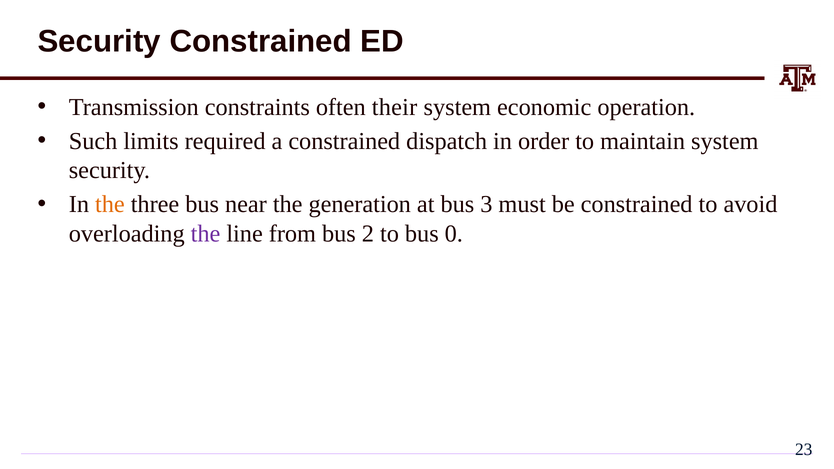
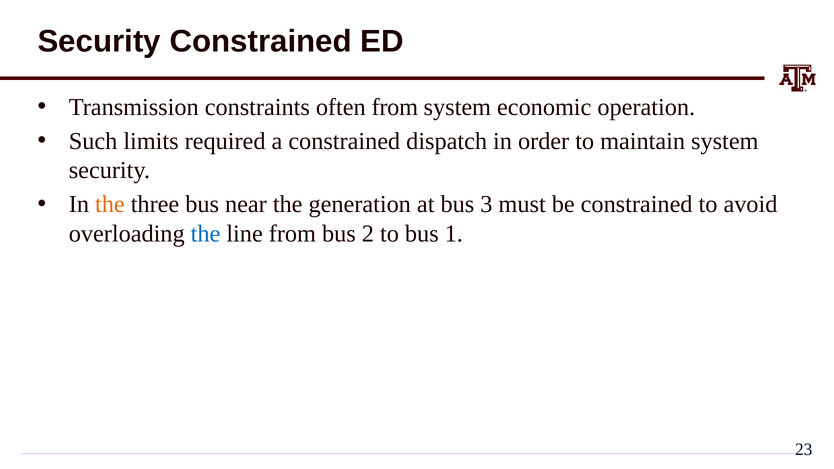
often their: their -> from
the at (206, 234) colour: purple -> blue
0: 0 -> 1
